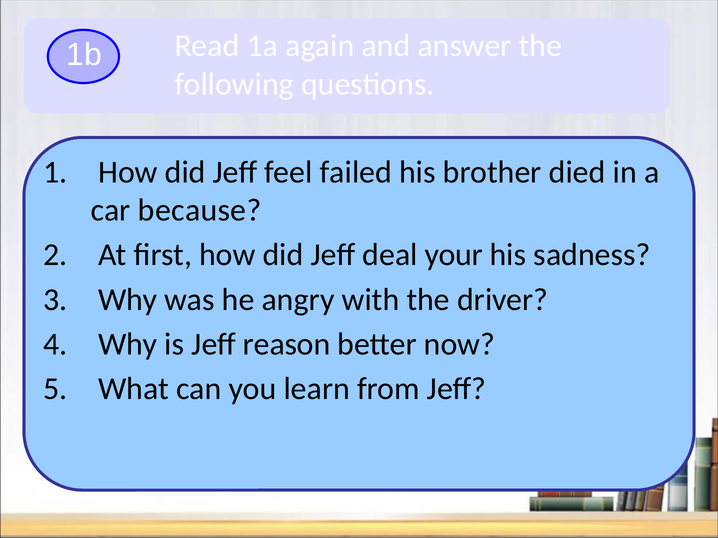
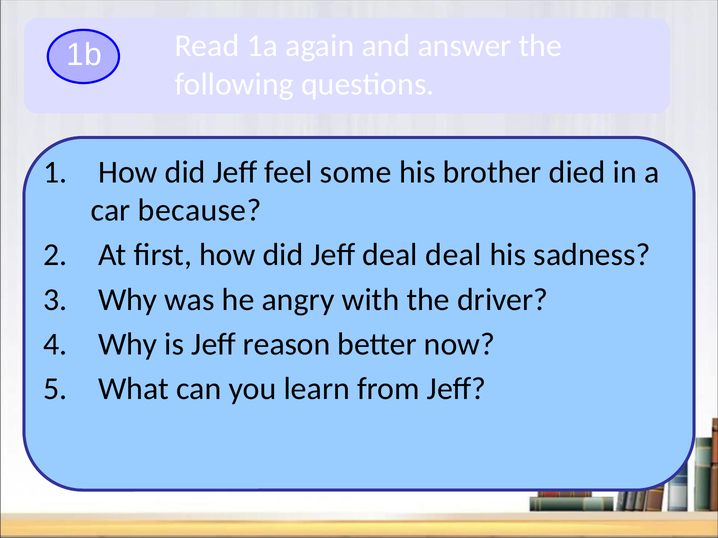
failed: failed -> some
deal your: your -> deal
